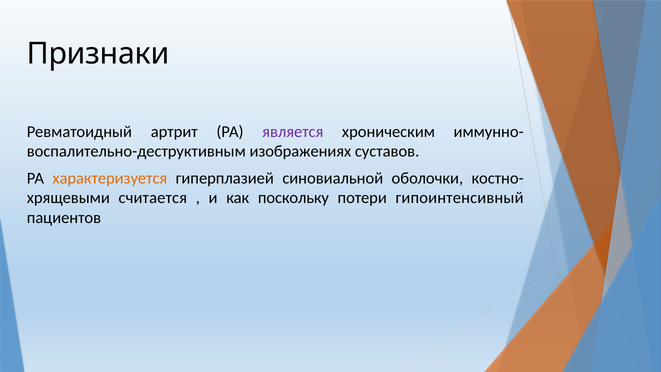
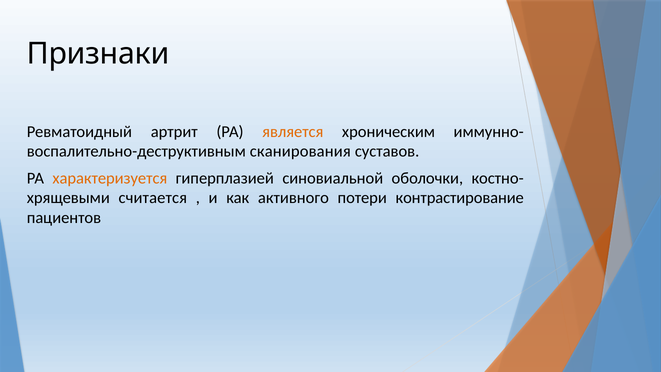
является colour: purple -> orange
изображениях: изображениях -> сканирования
поскольку: поскольку -> активного
гипоинтенсивный: гипоинтенсивный -> контрастирование
